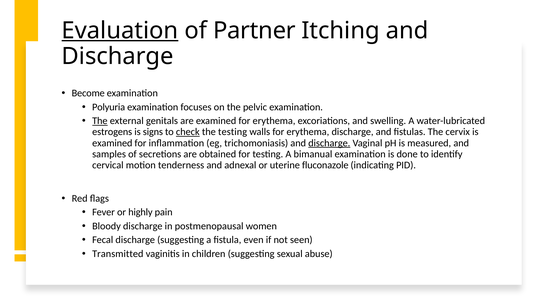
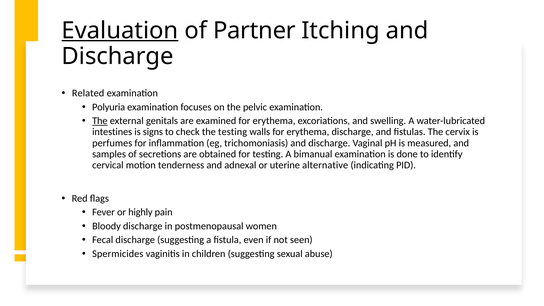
Become: Become -> Related
estrogens: estrogens -> intestines
check underline: present -> none
examined at (112, 143): examined -> perfumes
discharge at (329, 143) underline: present -> none
fluconazole: fluconazole -> alternative
Transmitted: Transmitted -> Spermicides
